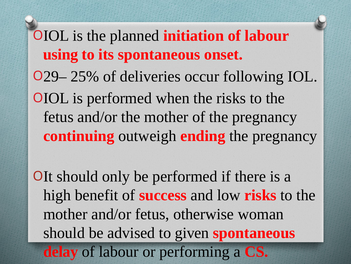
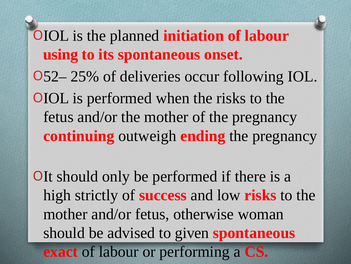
29–: 29– -> 52–
benefit: benefit -> strictly
delay: delay -> exact
